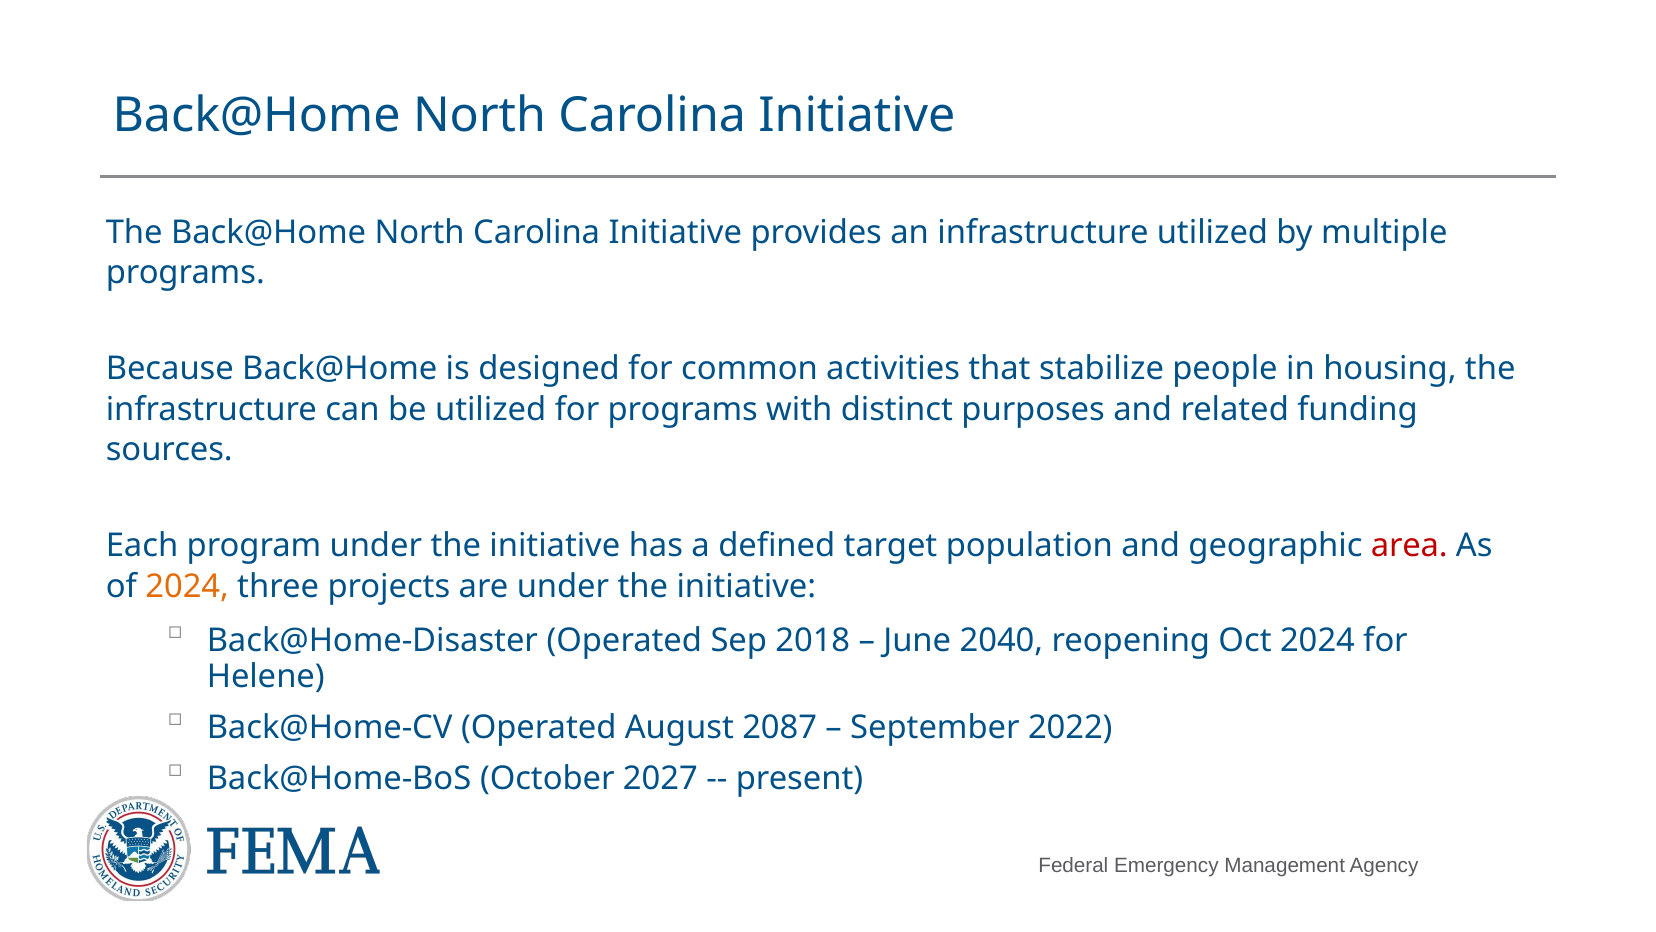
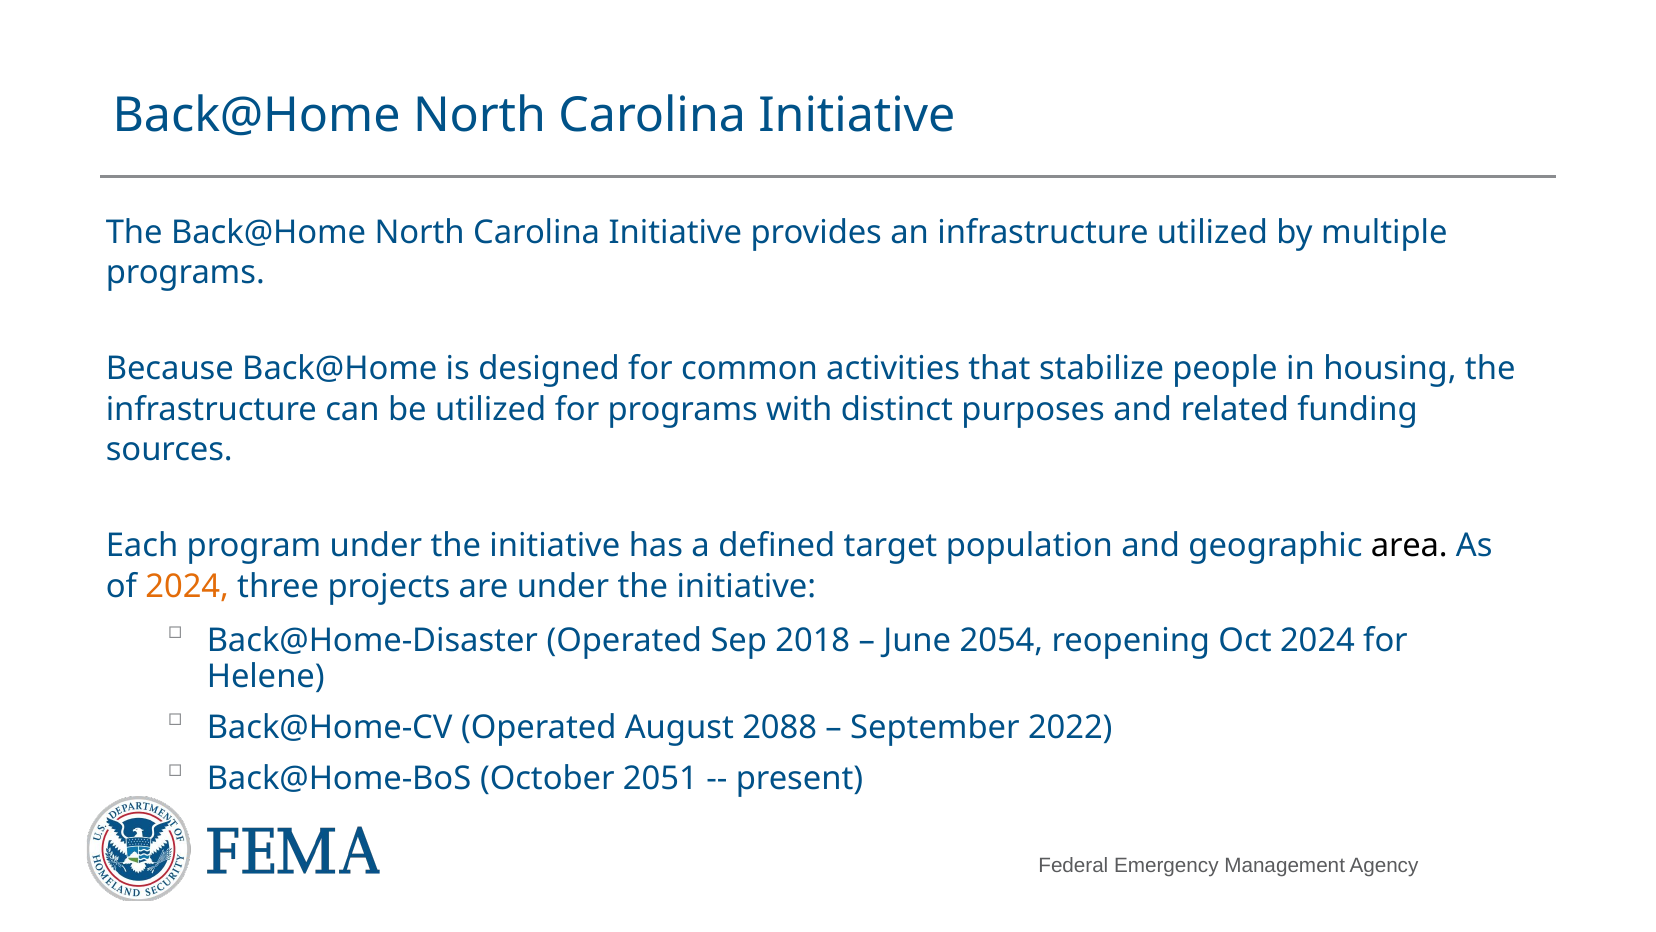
area colour: red -> black
2040: 2040 -> 2054
2087: 2087 -> 2088
2027: 2027 -> 2051
